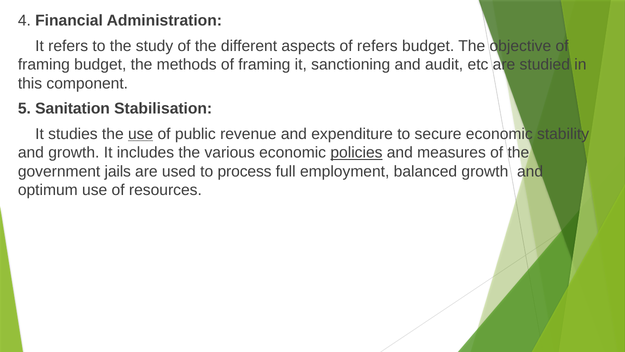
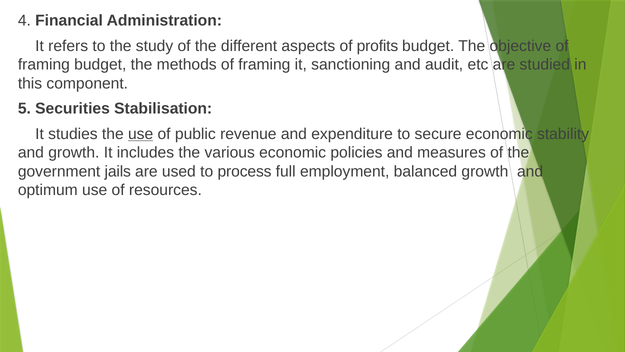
of refers: refers -> profits
Sanitation: Sanitation -> Securities
policies underline: present -> none
